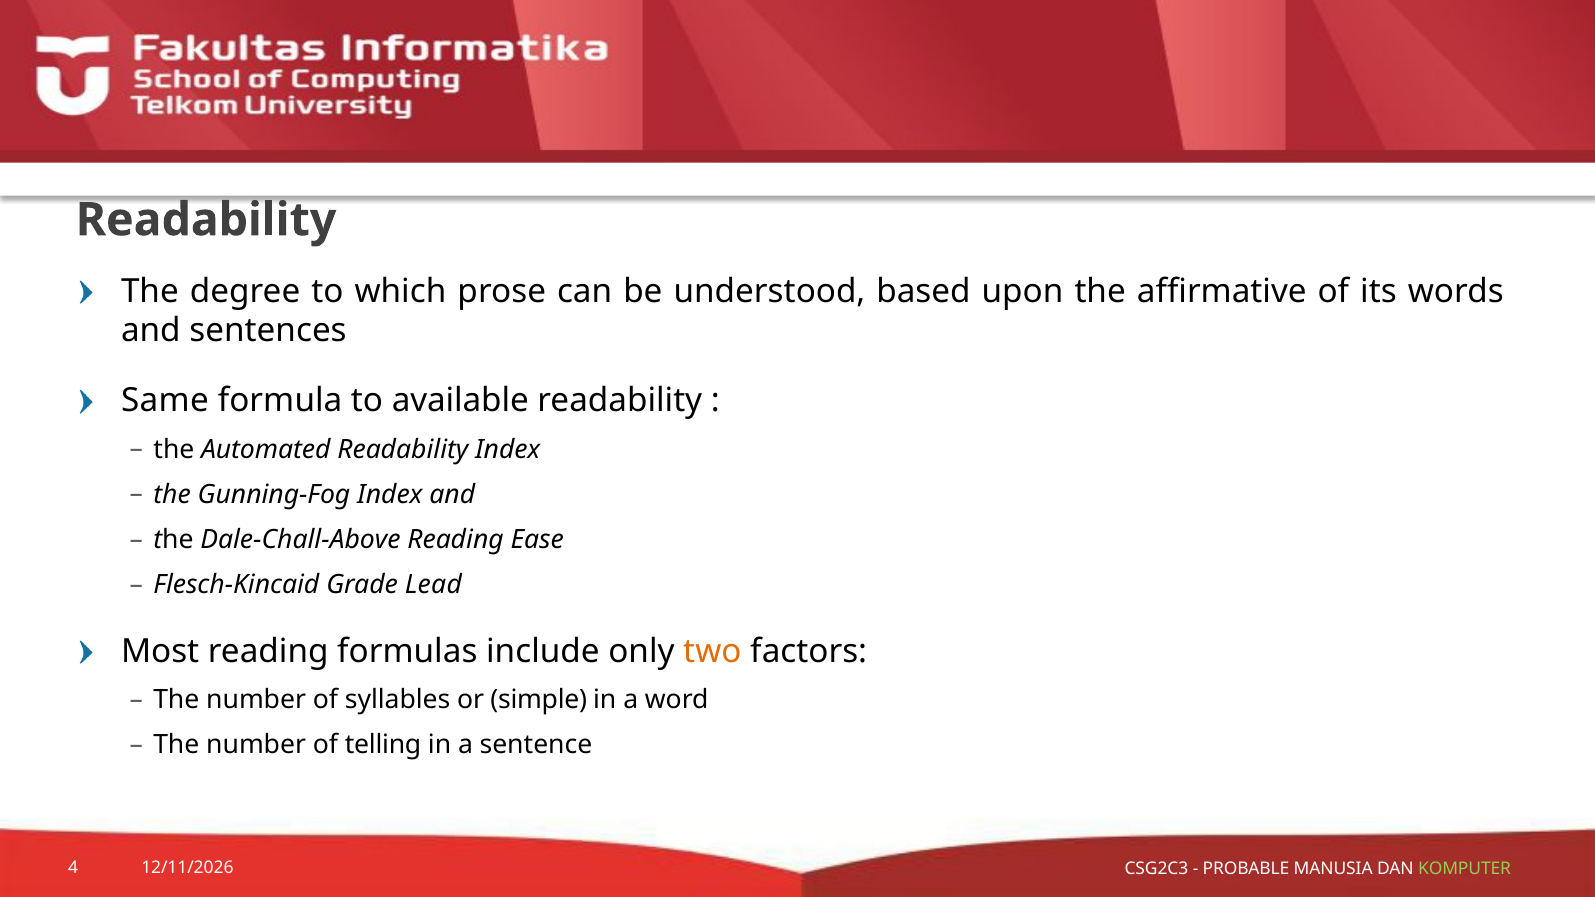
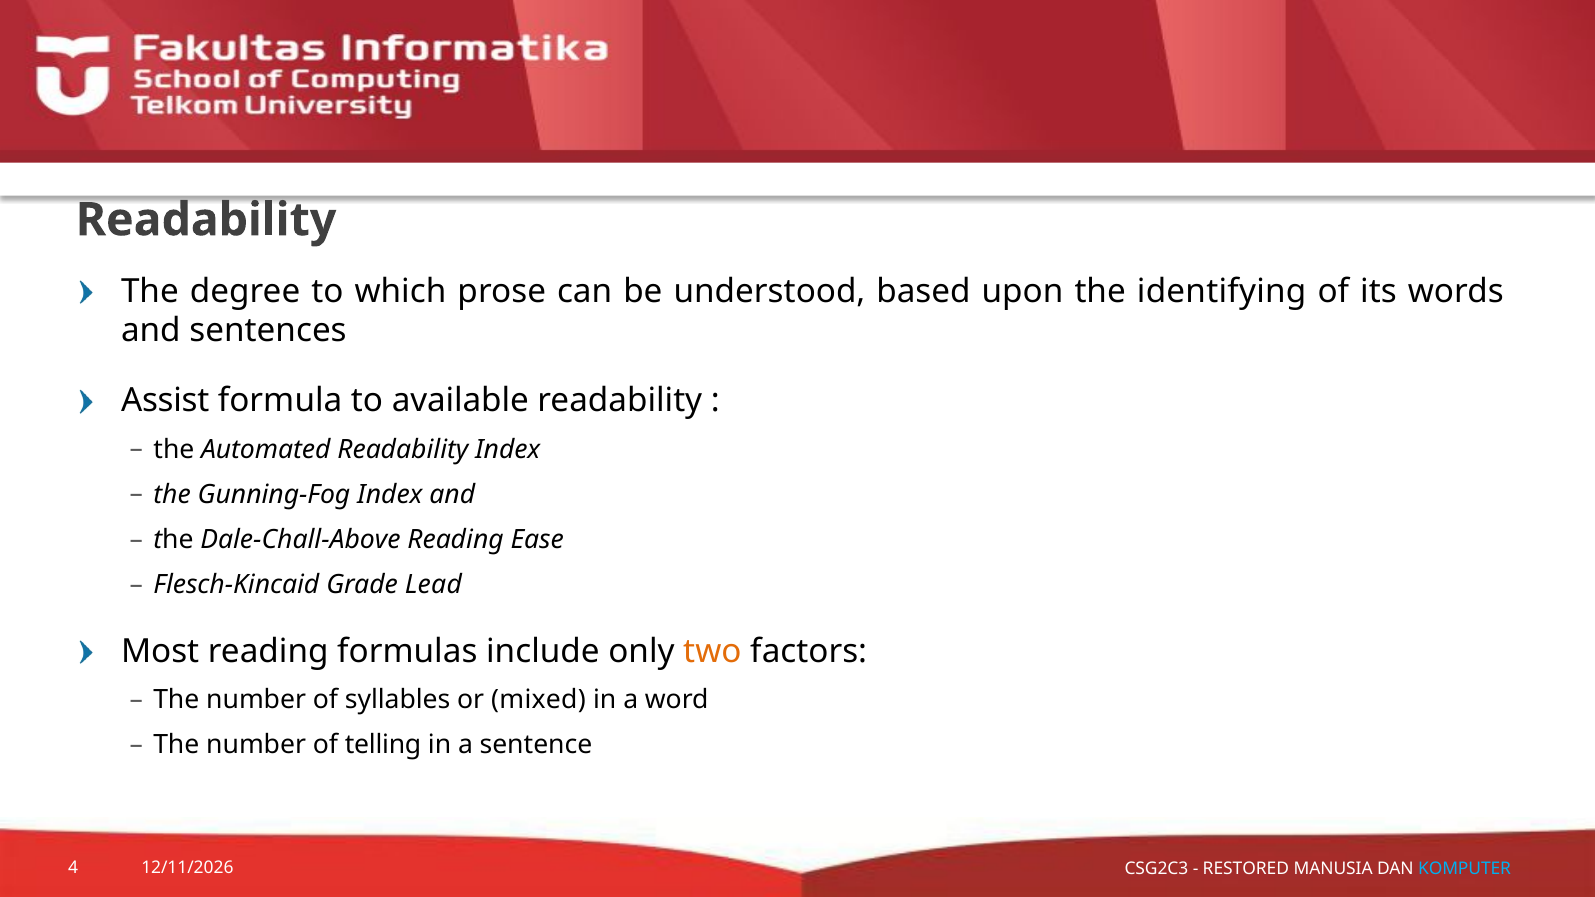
affirmative: affirmative -> identifying
Same: Same -> Assist
simple: simple -> mixed
PROBABLE: PROBABLE -> RESTORED
KOMPUTER colour: light green -> light blue
